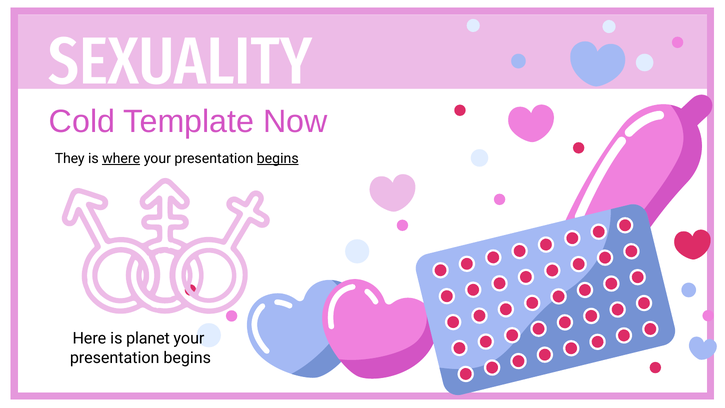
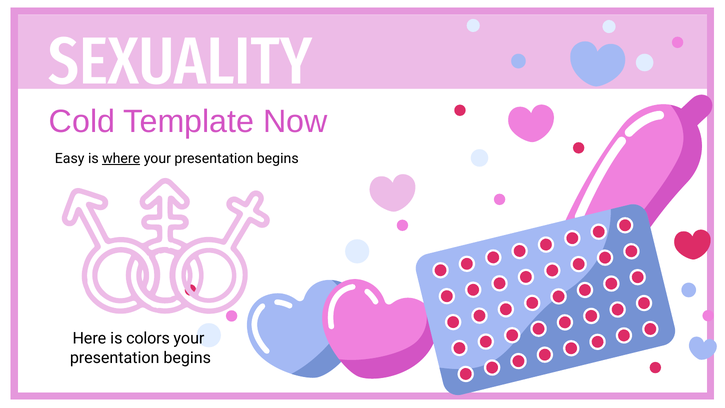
They: They -> Easy
begins at (278, 158) underline: present -> none
planet: planet -> colors
